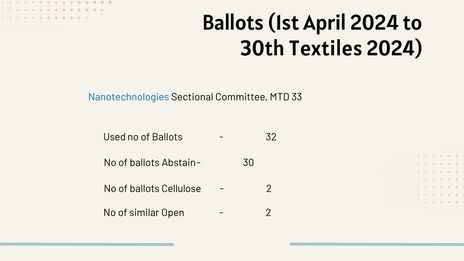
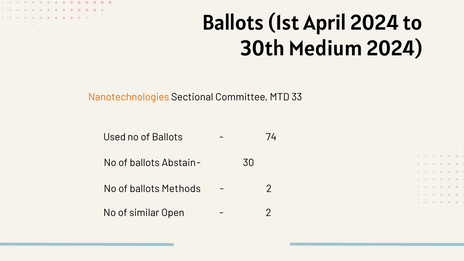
Textiles: Textiles -> Medium
Nanotechnologies colour: blue -> orange
32: 32 -> 74
Cellulose: Cellulose -> Methods
